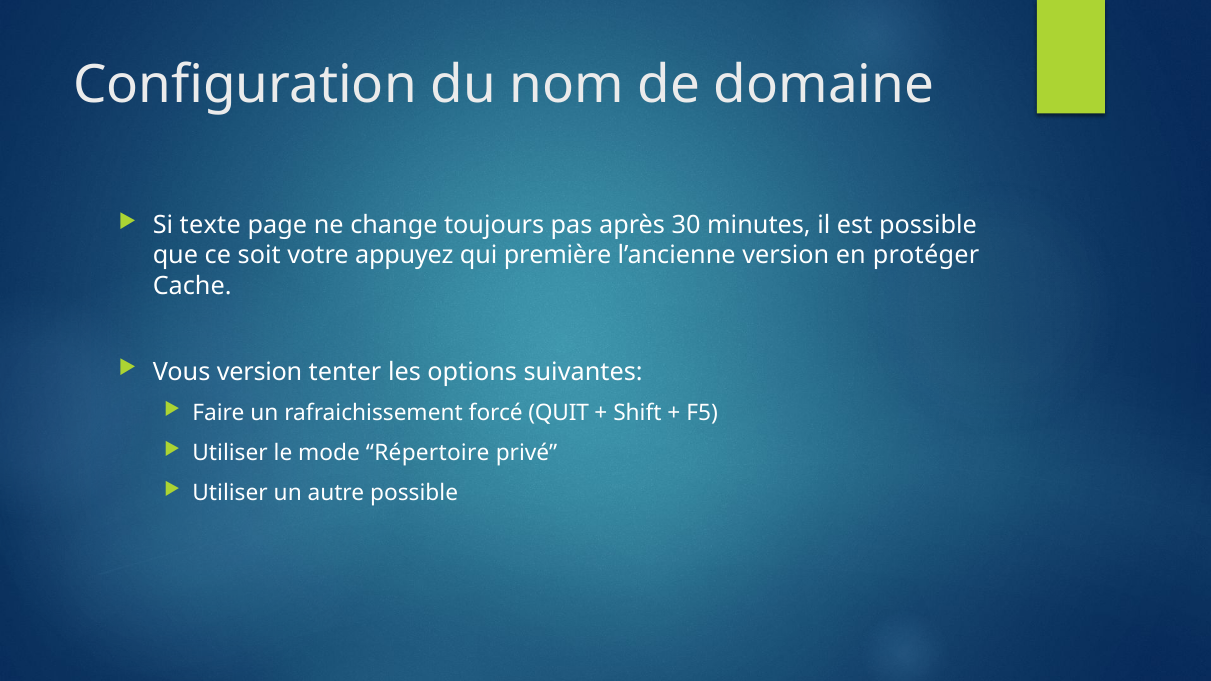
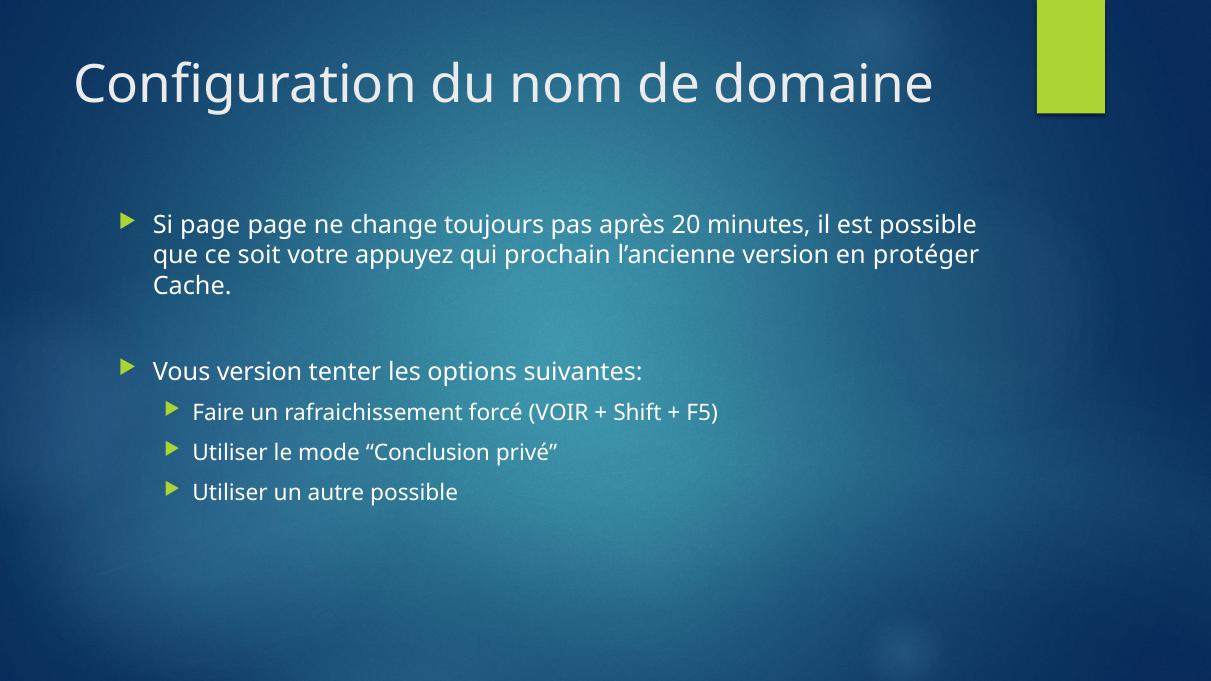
Si texte: texte -> page
30: 30 -> 20
première: première -> prochain
QUIT: QUIT -> VOIR
Répertoire: Répertoire -> Conclusion
